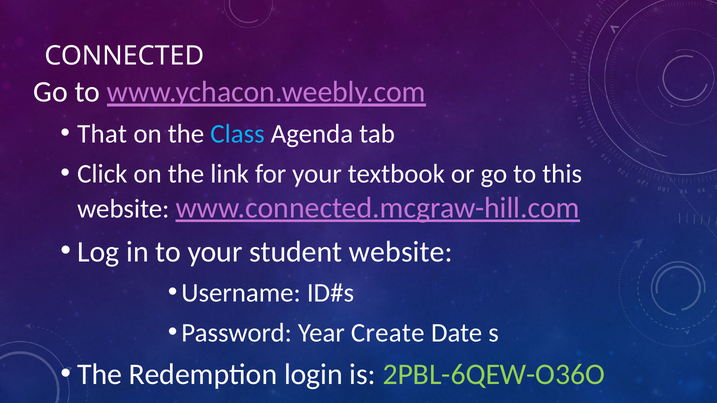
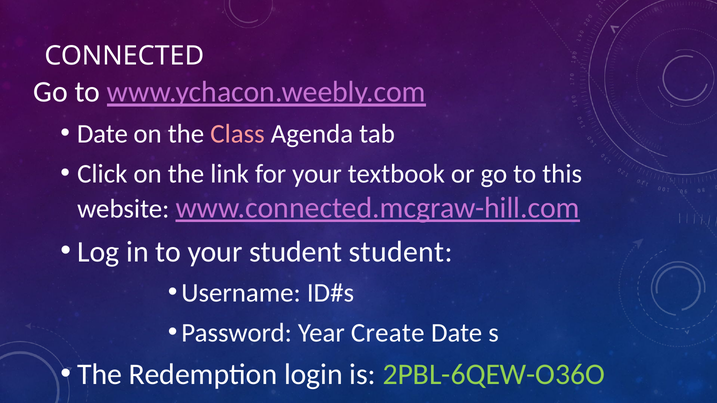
That at (102, 134): That -> Date
Class colour: light blue -> pink
student website: website -> student
